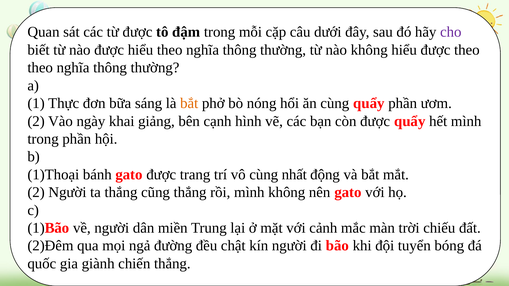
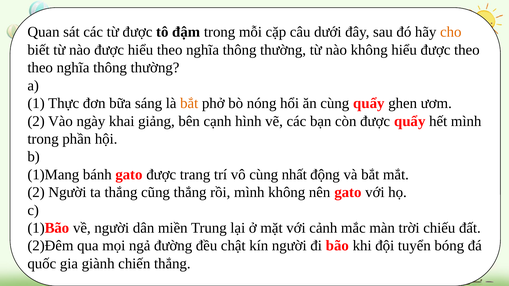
cho colour: purple -> orange
quẩy phần: phần -> ghen
1)Thoại: 1)Thoại -> 1)Mang
